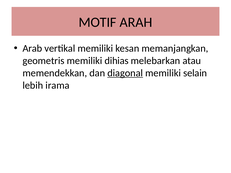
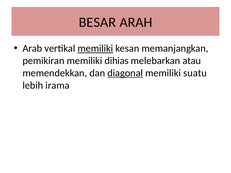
MOTIF: MOTIF -> BESAR
memiliki at (95, 48) underline: none -> present
geometris: geometris -> pemikiran
selain: selain -> suatu
